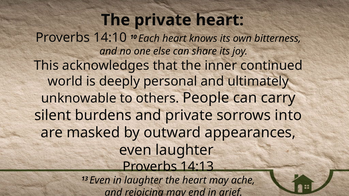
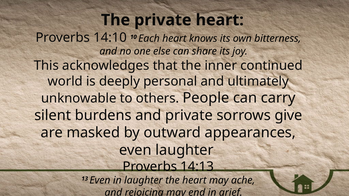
into: into -> give
